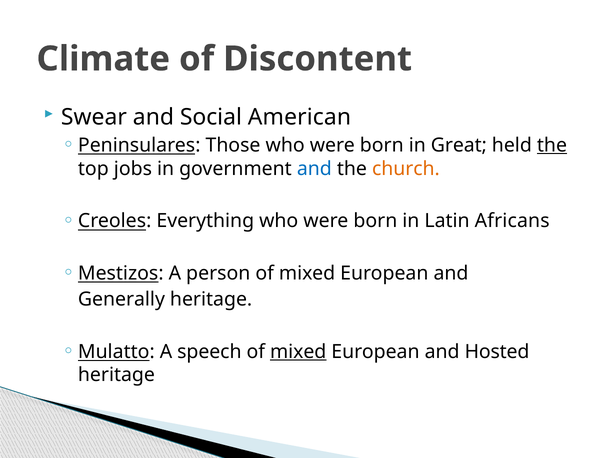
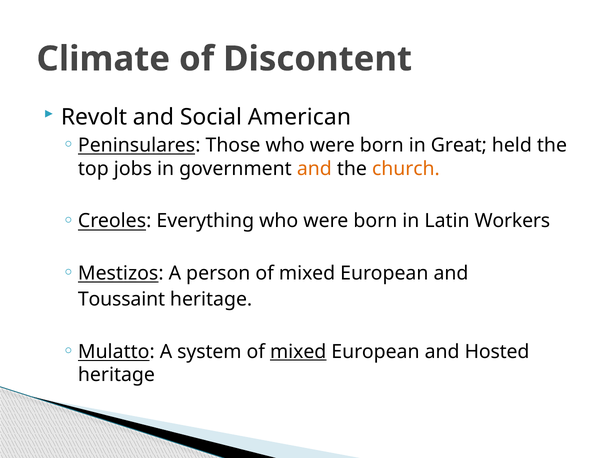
Swear: Swear -> Revolt
the at (552, 145) underline: present -> none
and at (314, 168) colour: blue -> orange
Africans: Africans -> Workers
Generally: Generally -> Toussaint
speech: speech -> system
